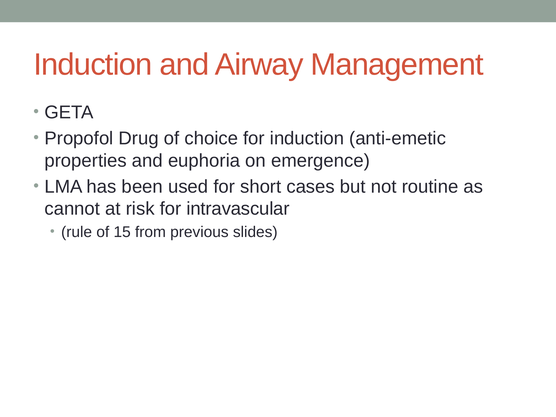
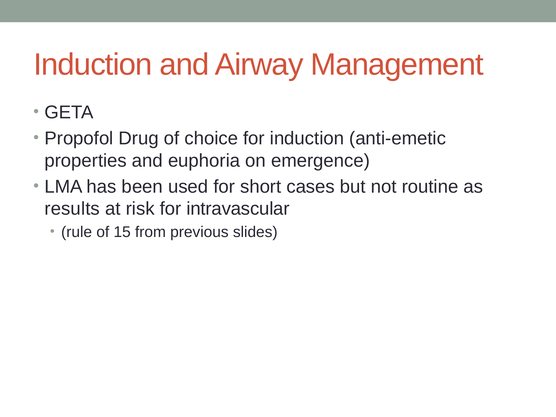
cannot: cannot -> results
